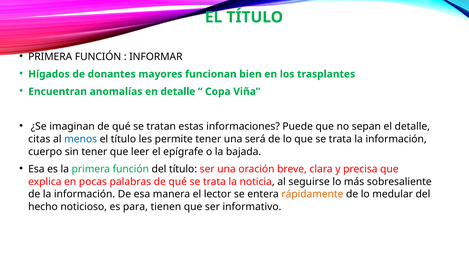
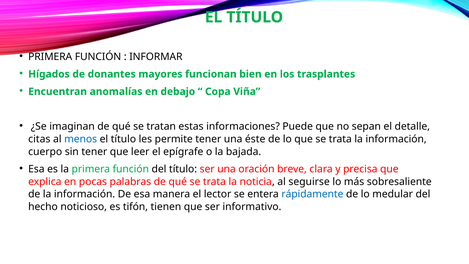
en detalle: detalle -> debajo
será: será -> éste
rápidamente colour: orange -> blue
para: para -> tifón
